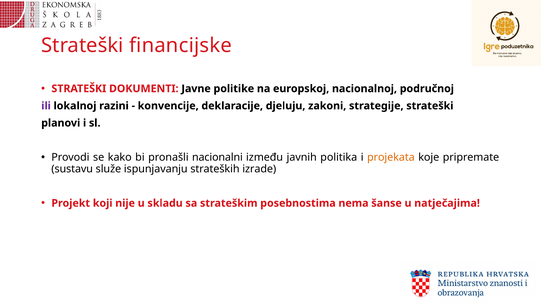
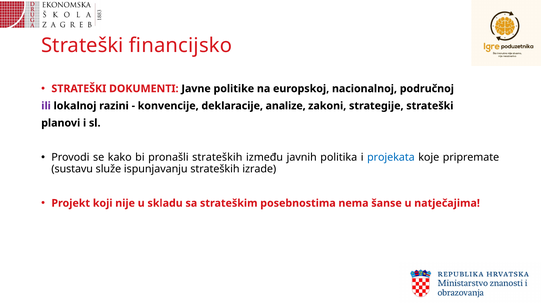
financijske: financijske -> financijsko
djeluju: djeluju -> analize
pronašli nacionalni: nacionalni -> strateških
projekata colour: orange -> blue
